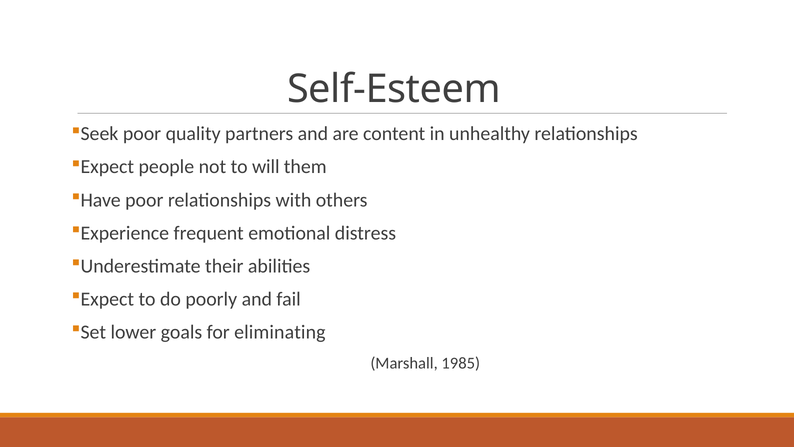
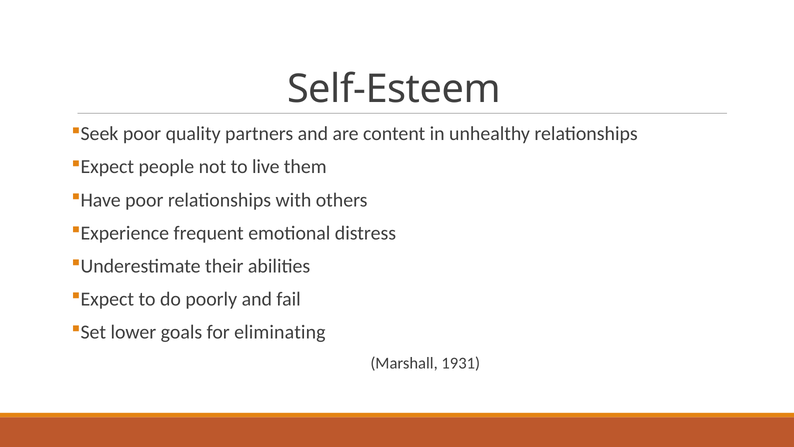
will: will -> live
1985: 1985 -> 1931
